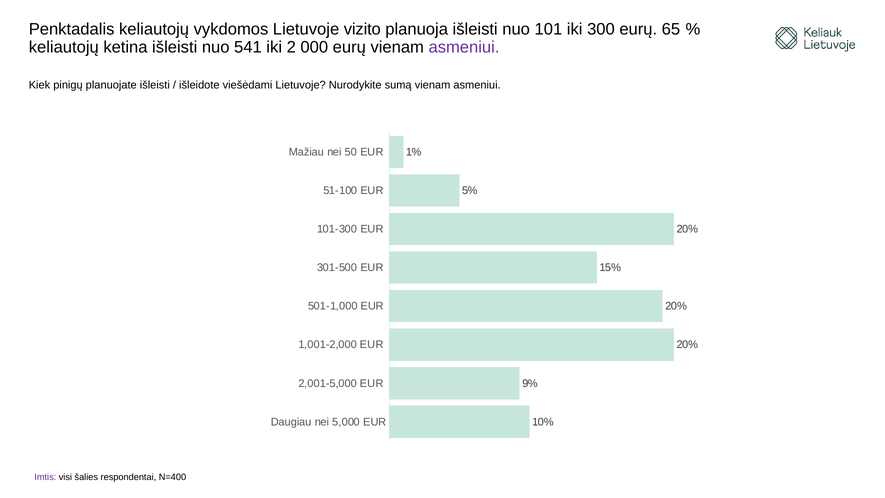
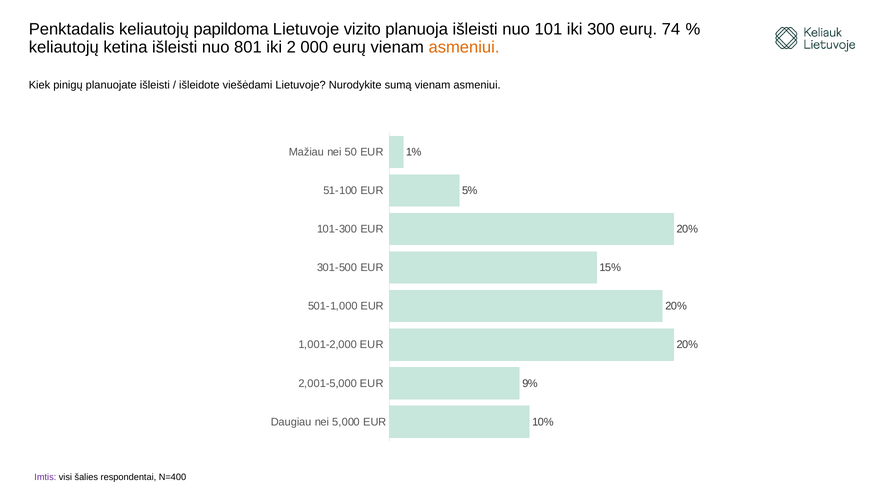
vykdomos: vykdomos -> papildoma
65: 65 -> 74
541: 541 -> 801
asmeniui at (464, 47) colour: purple -> orange
